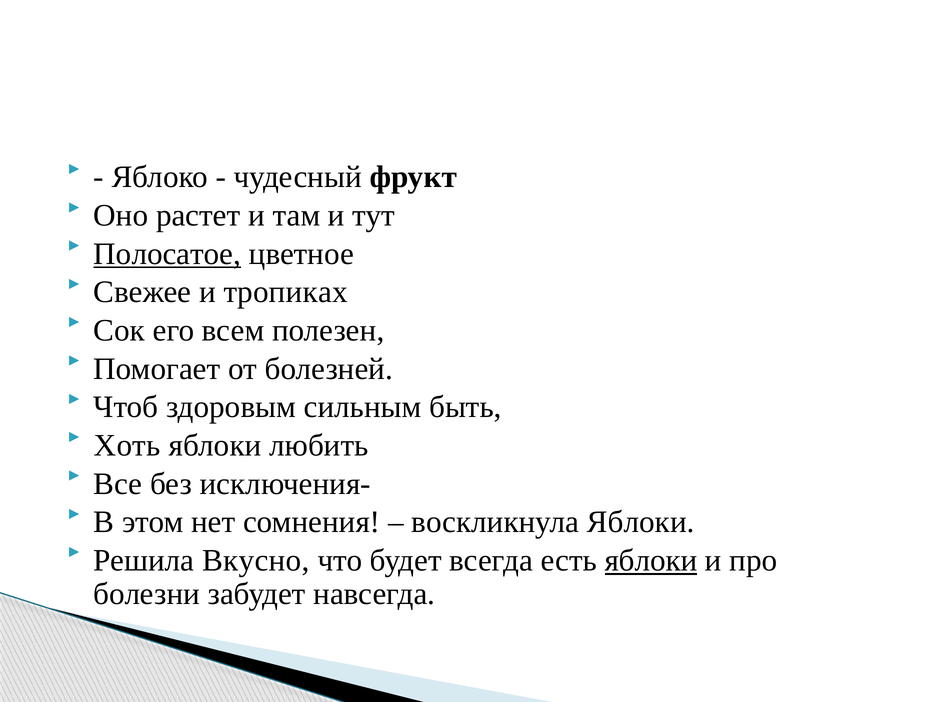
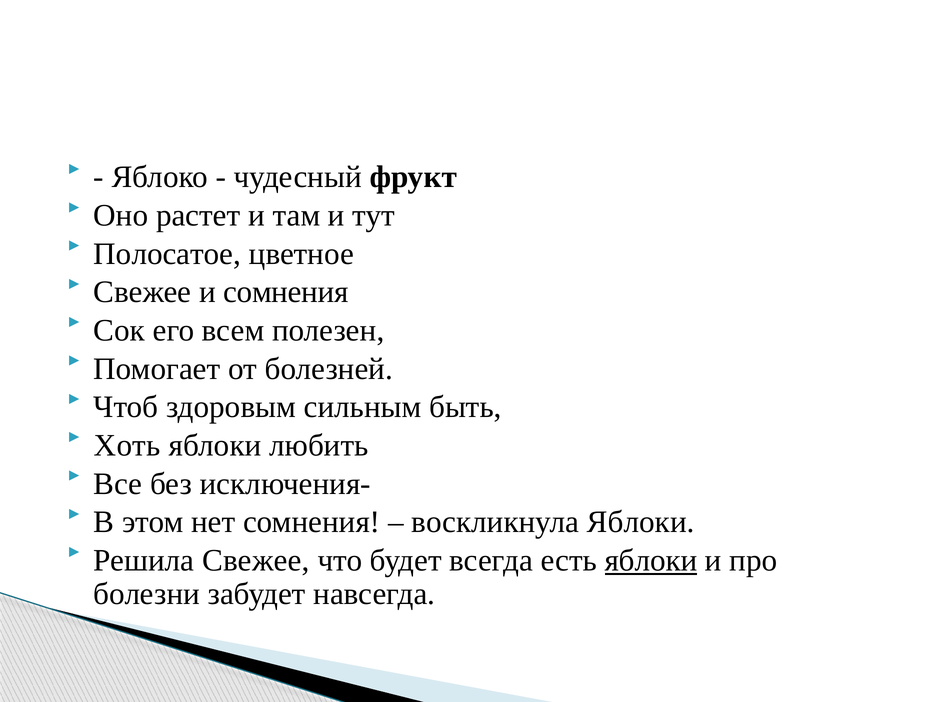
Полосатое underline: present -> none
и тропиках: тропиках -> сомнения
Решила Вкусно: Вкусно -> Свежее
